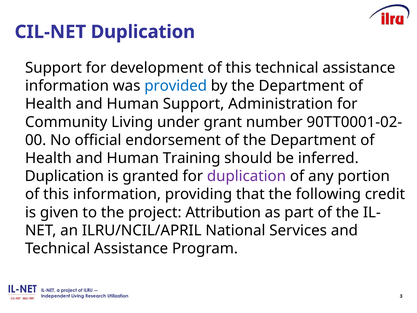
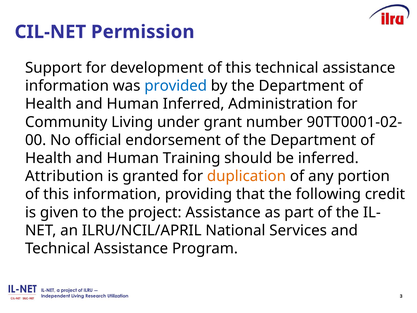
CIL-NET Duplication: Duplication -> Permission
Human Support: Support -> Inferred
Duplication at (64, 176): Duplication -> Attribution
duplication at (246, 176) colour: purple -> orange
project Attribution: Attribution -> Assistance
